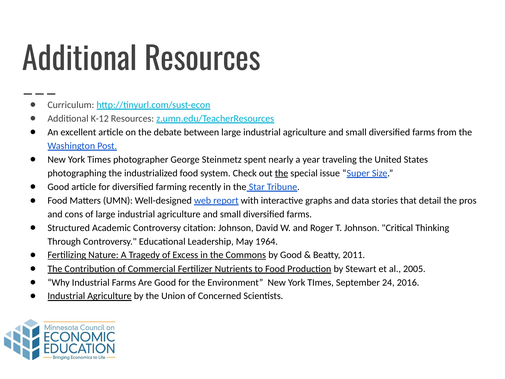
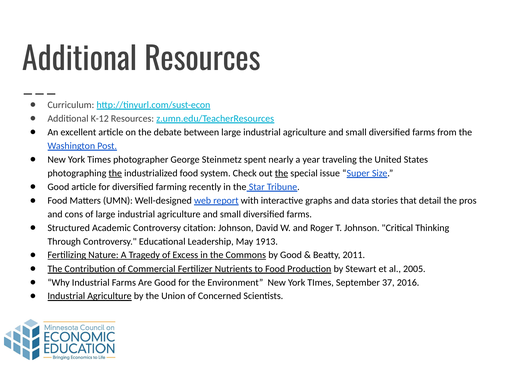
the at (115, 173) underline: none -> present
1964: 1964 -> 1913
24: 24 -> 37
